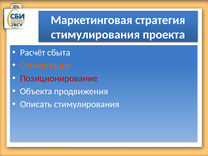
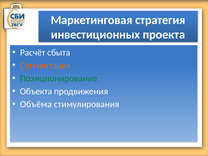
стимулирования at (95, 35): стимулирования -> инвестиционных
Позиционирование colour: red -> green
Описать: Описать -> Объёма
